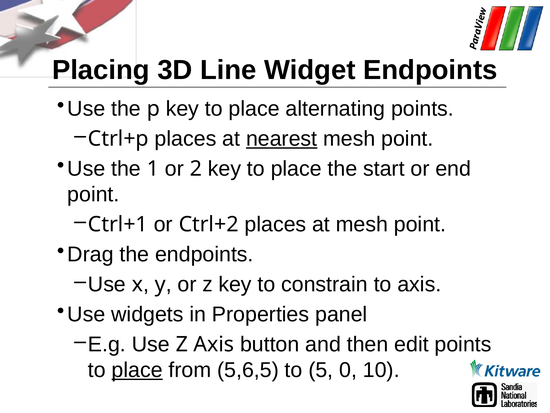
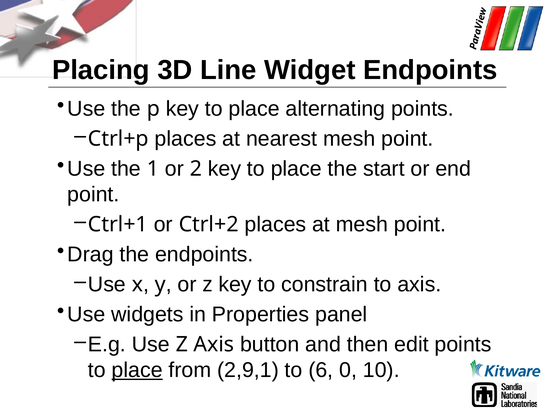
nearest underline: present -> none
5,6,5: 5,6,5 -> 2,9,1
5: 5 -> 6
